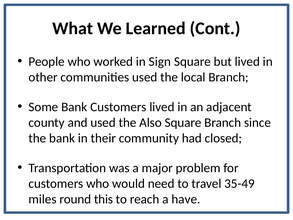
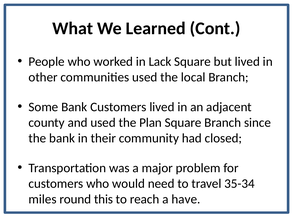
Sign: Sign -> Lack
Also: Also -> Plan
35-49: 35-49 -> 35-34
